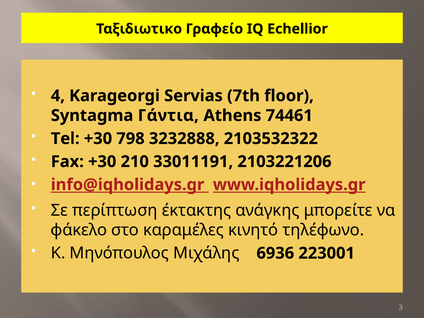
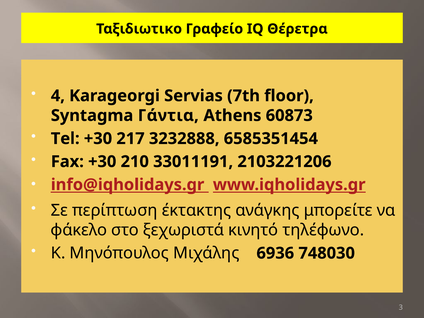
Echellior: Echellior -> Θέρετρα
74461: 74461 -> 60873
798: 798 -> 217
2103532322: 2103532322 -> 6585351454
καραμέλες: καραμέλες -> ξεχωριστά
223001: 223001 -> 748030
